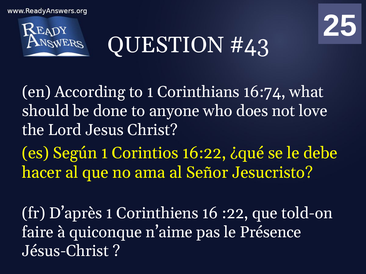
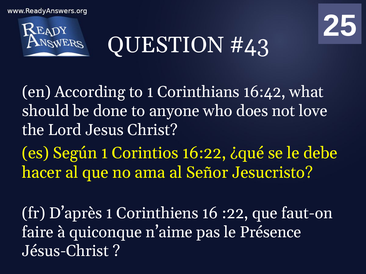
16:74: 16:74 -> 16:42
told-on: told-on -> faut-on
